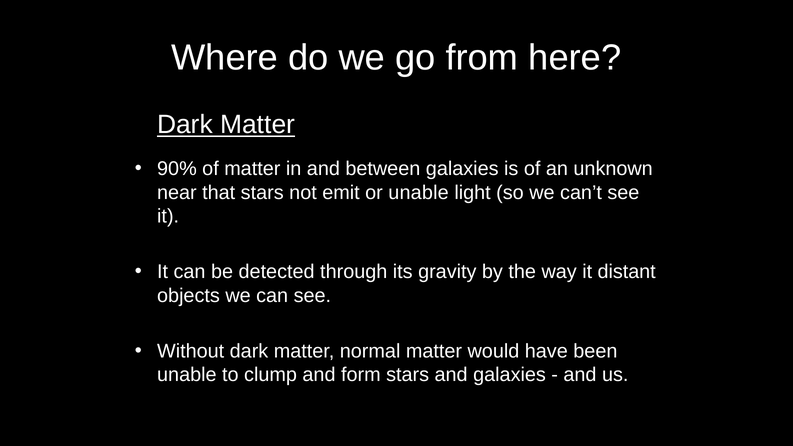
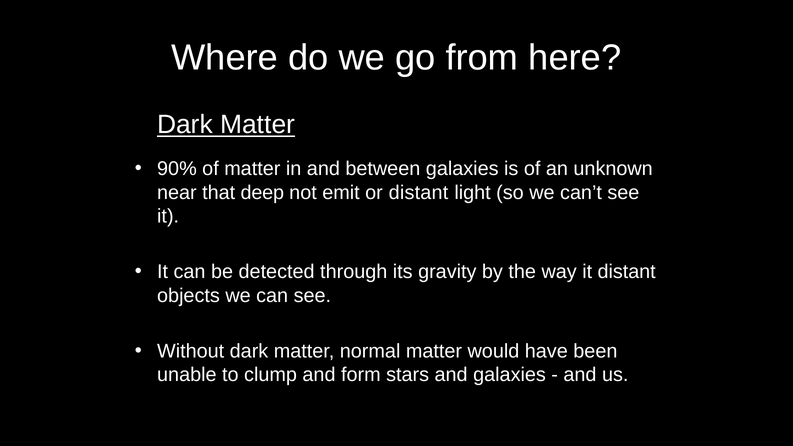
that stars: stars -> deep
or unable: unable -> distant
